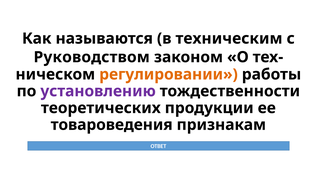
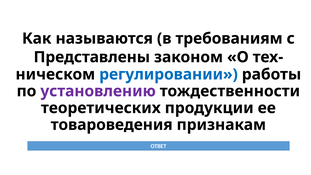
техническим: техническим -> требованиям
Руководством: Руководством -> Представлены
регулировании colour: orange -> blue
